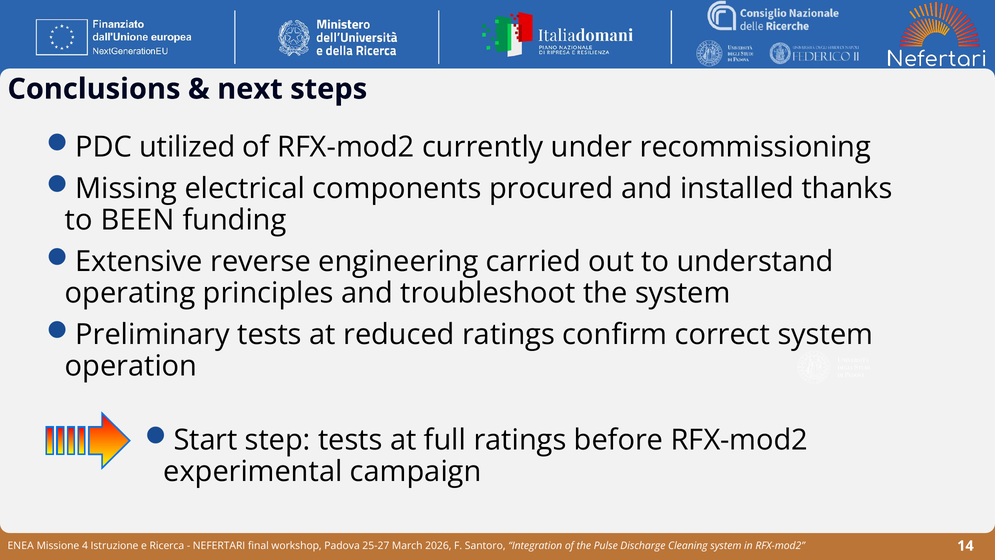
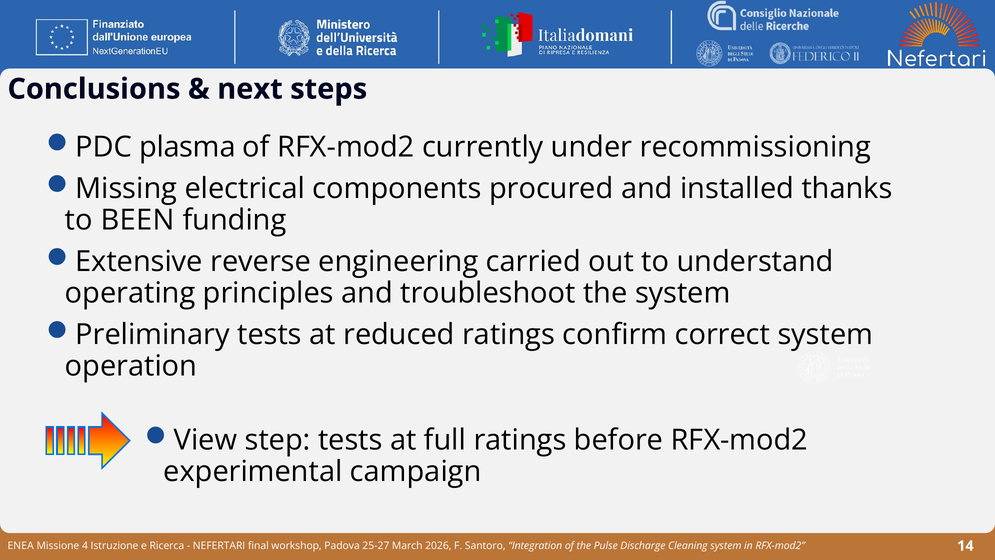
utilized: utilized -> plasma
Start: Start -> View
